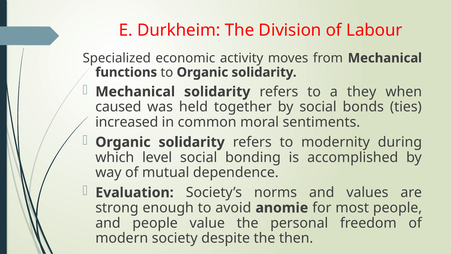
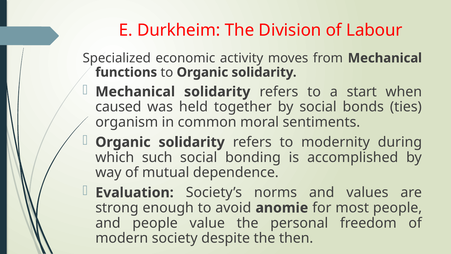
they: they -> start
increased: increased -> organism
level: level -> such
